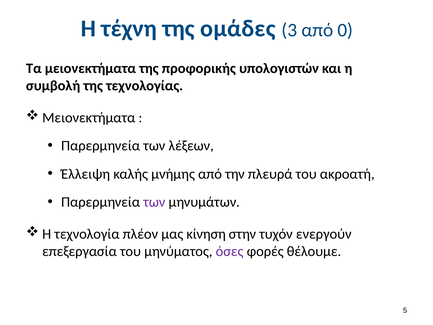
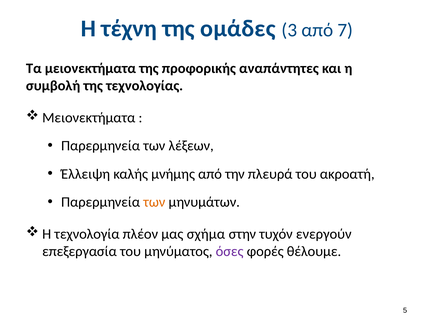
0: 0 -> 7
υπολογιστών: υπολογιστών -> αναπάντητες
των at (154, 202) colour: purple -> orange
κίνηση: κίνηση -> σχήμα
